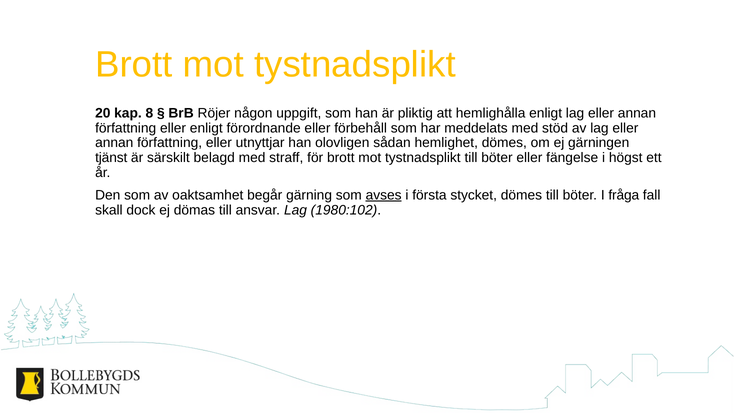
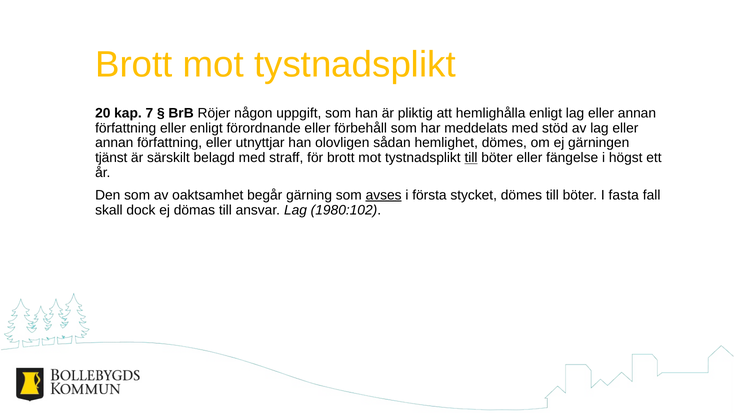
8: 8 -> 7
till at (471, 158) underline: none -> present
fråga: fråga -> fasta
